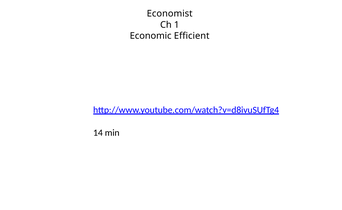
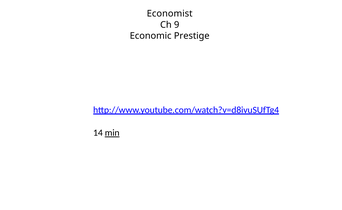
1: 1 -> 9
Efficient: Efficient -> Prestige
min underline: none -> present
